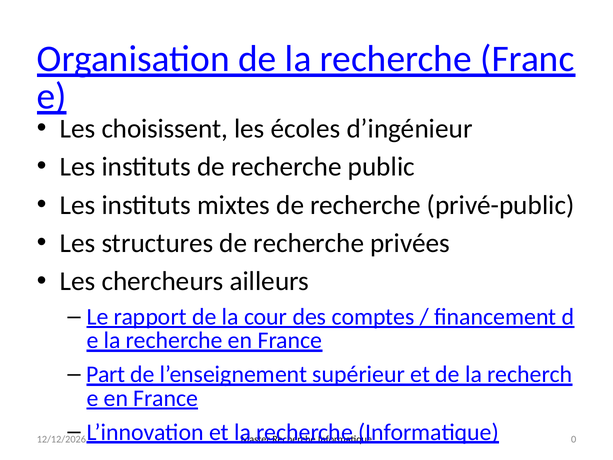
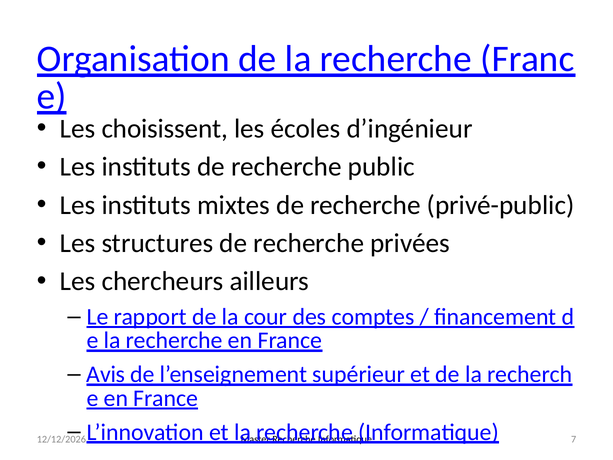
Part: Part -> Avis
0: 0 -> 7
